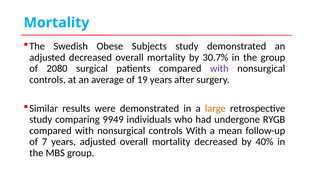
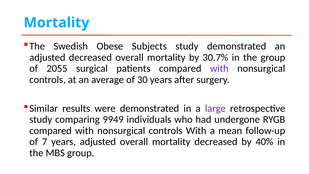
2080: 2080 -> 2055
19: 19 -> 30
large colour: orange -> purple
